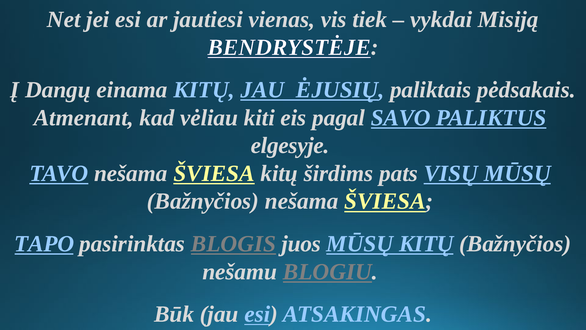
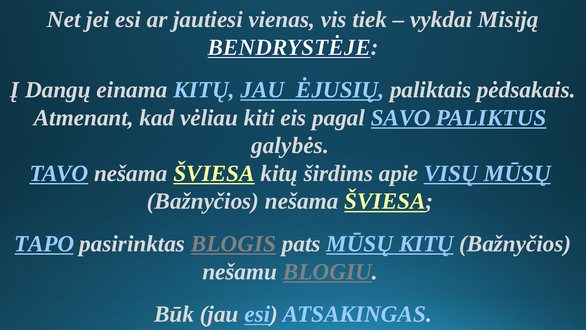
elgesyje: elgesyje -> galybės
pats: pats -> apie
juos: juos -> pats
